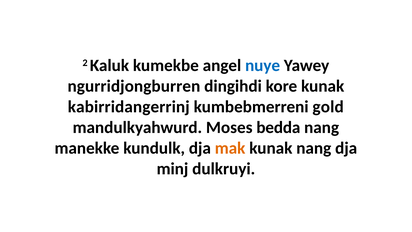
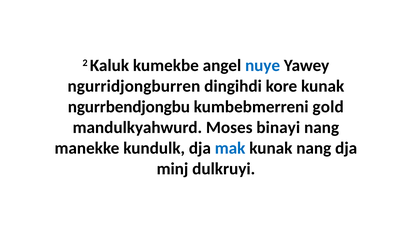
kabirridangerrinj: kabirridangerrinj -> ngurrbendjongbu
bedda: bedda -> binayi
mak colour: orange -> blue
